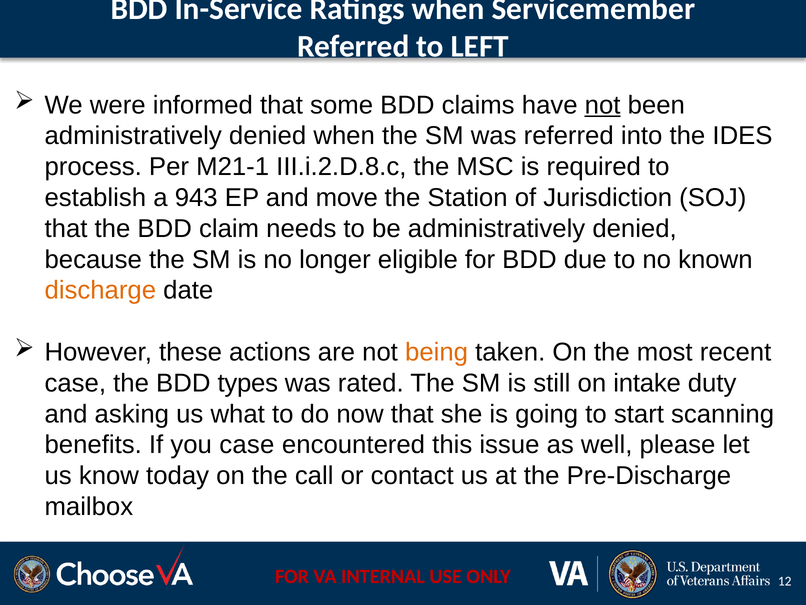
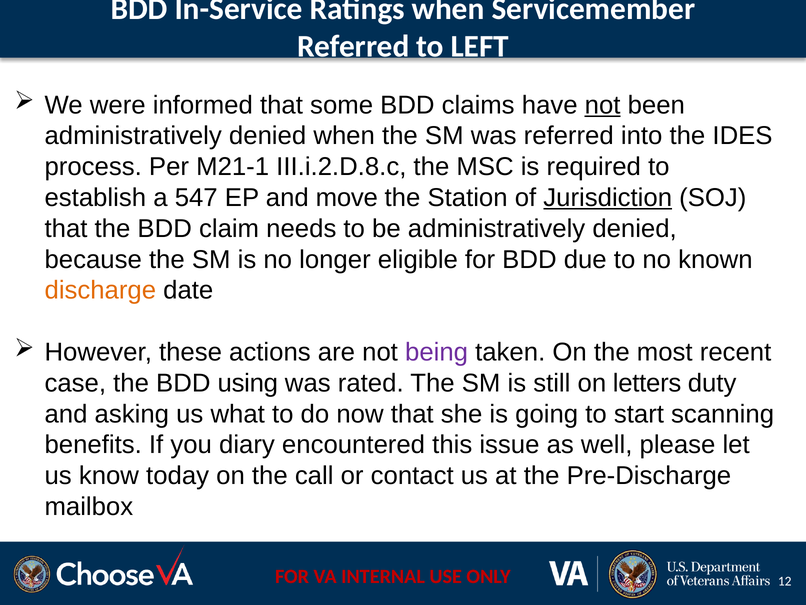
943: 943 -> 547
Jurisdiction underline: none -> present
being colour: orange -> purple
types: types -> using
intake: intake -> letters
you case: case -> diary
